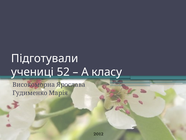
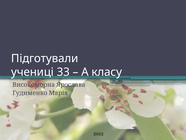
52: 52 -> 33
